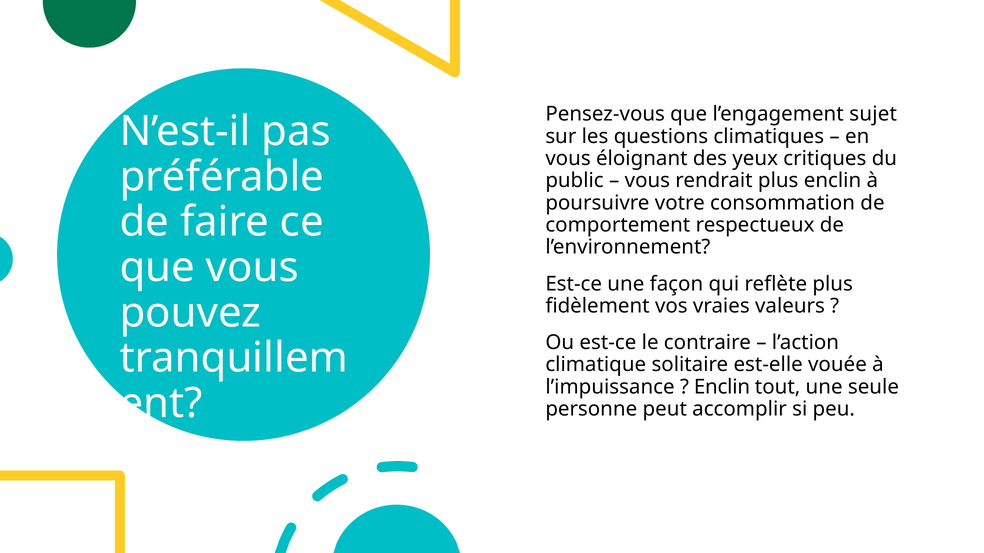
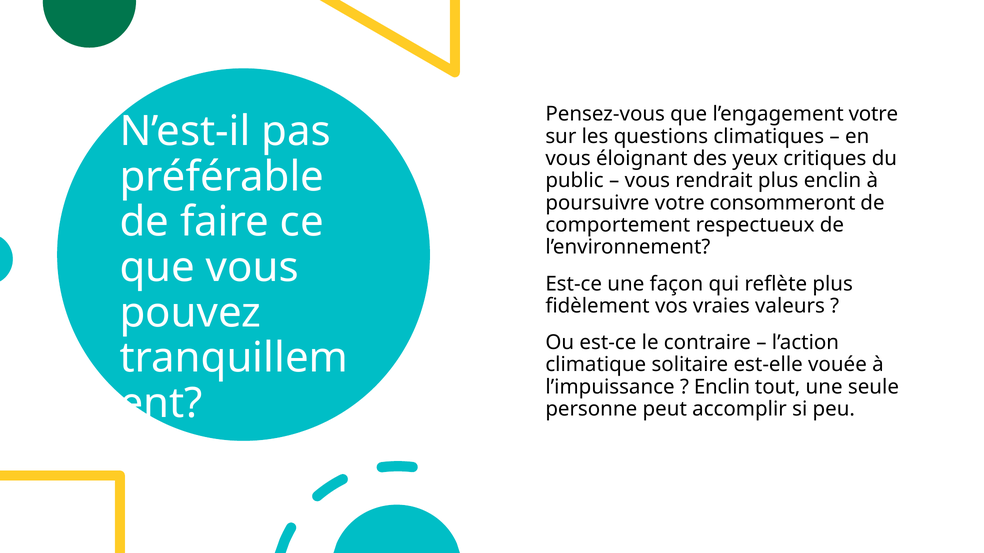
l’engagement sujet: sujet -> votre
consommation: consommation -> consommeront
